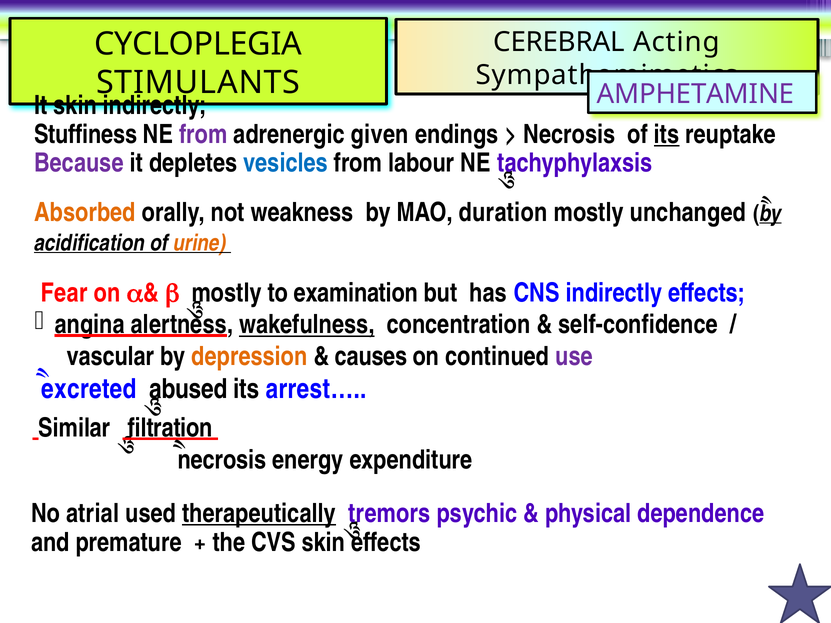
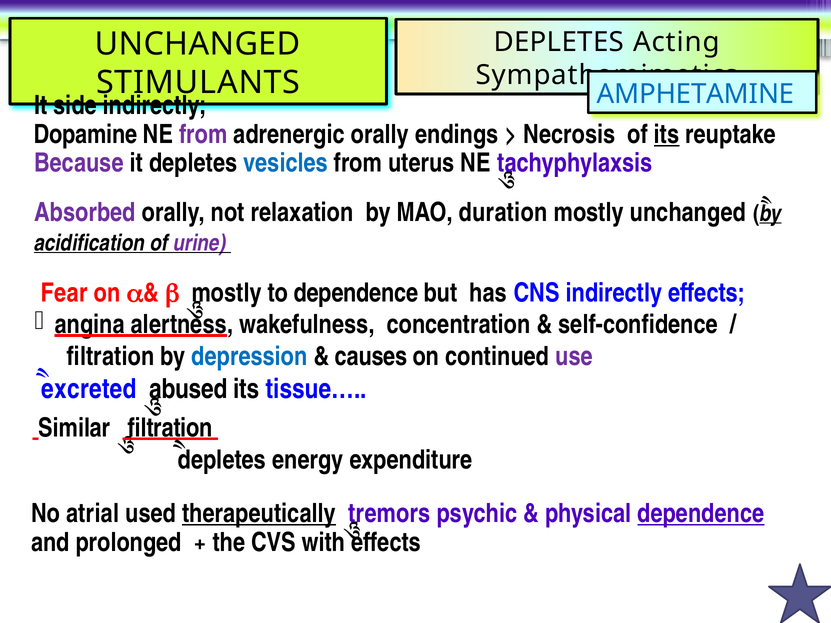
CEREBRAL at (559, 42): CEREBRAL -> DEPLETES
CYCLOPLEGIA at (198, 44): CYCLOPLEGIA -> UNCHANGED
AMPHETAMINE colour: purple -> blue
It skin: skin -> side
Stuffiness: Stuffiness -> Dopamine
adrenergic given: given -> orally
labour: labour -> uterus
Absorbed colour: orange -> purple
weakness: weakness -> relaxation
urine colour: orange -> purple
to examination: examination -> dependence
wakefulness underline: present -> none
vascular at (111, 357): vascular -> filtration
depression colour: orange -> blue
arrest…: arrest… -> tissue…
necrosis at (222, 460): necrosis -> depletes
dependence at (701, 514) underline: none -> present
premature: premature -> prolonged
CVS skin: skin -> with
